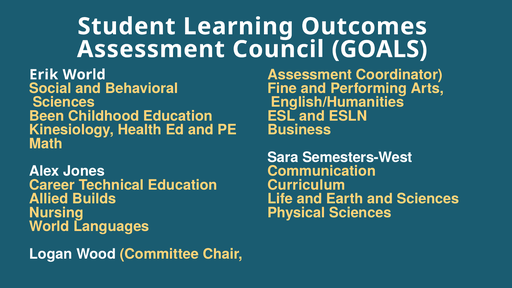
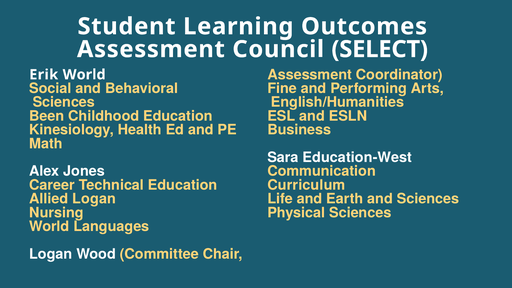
GOALS: GOALS -> SELECT
Semesters-West: Semesters-West -> Education-West
Allied Builds: Builds -> Logan
